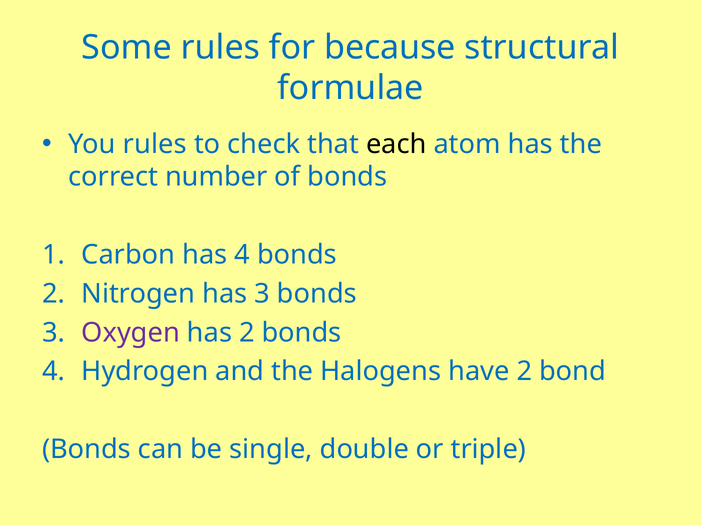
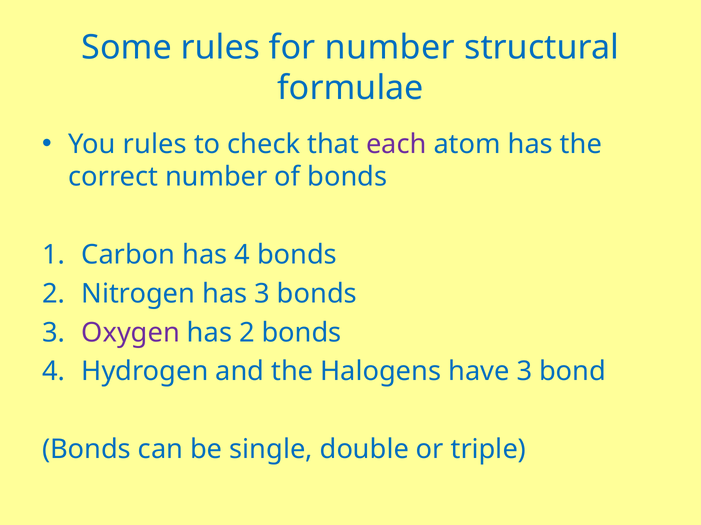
for because: because -> number
each colour: black -> purple
have 2: 2 -> 3
